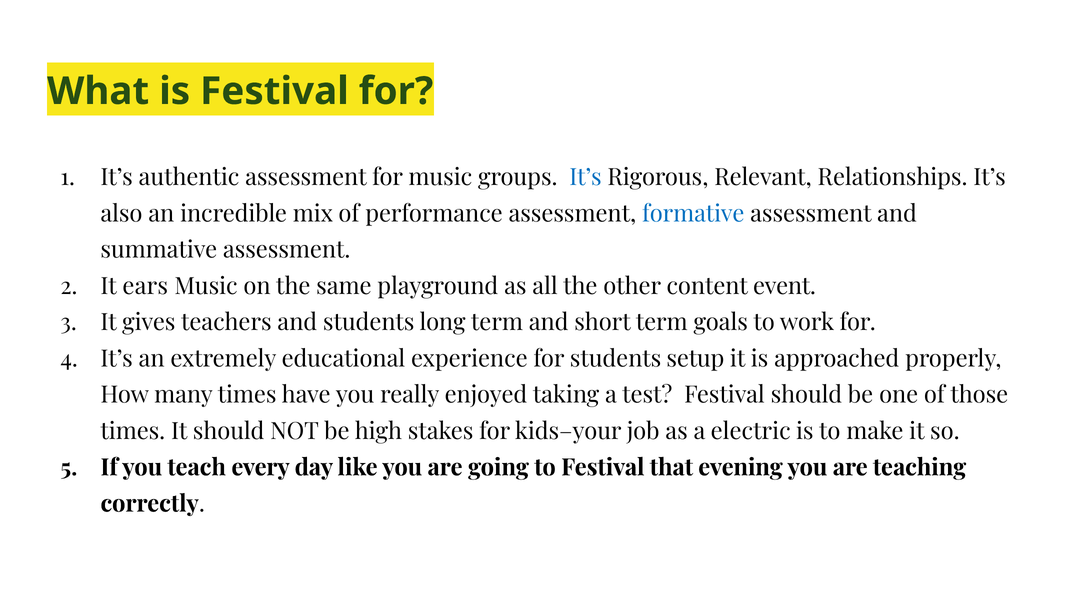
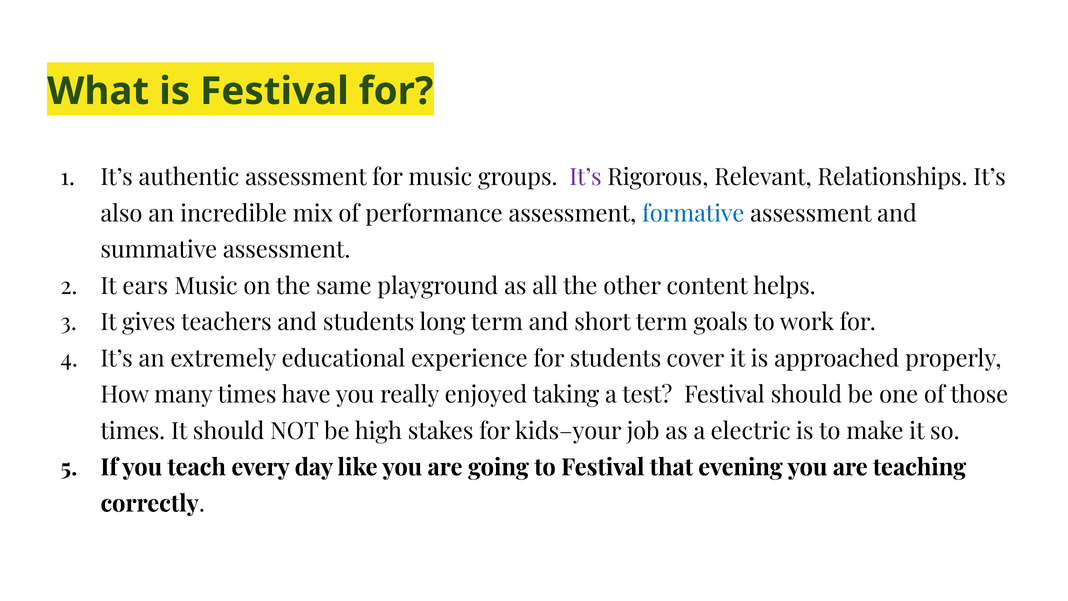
It’s at (585, 177) colour: blue -> purple
event: event -> helps
setup: setup -> cover
